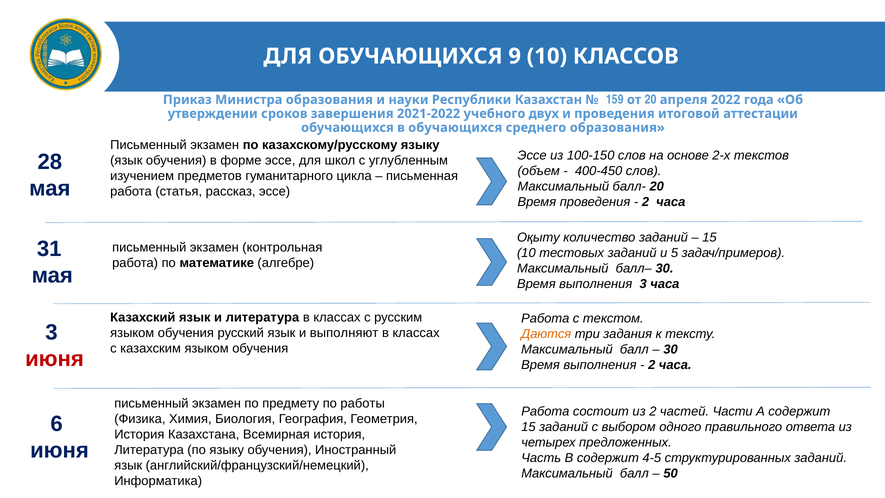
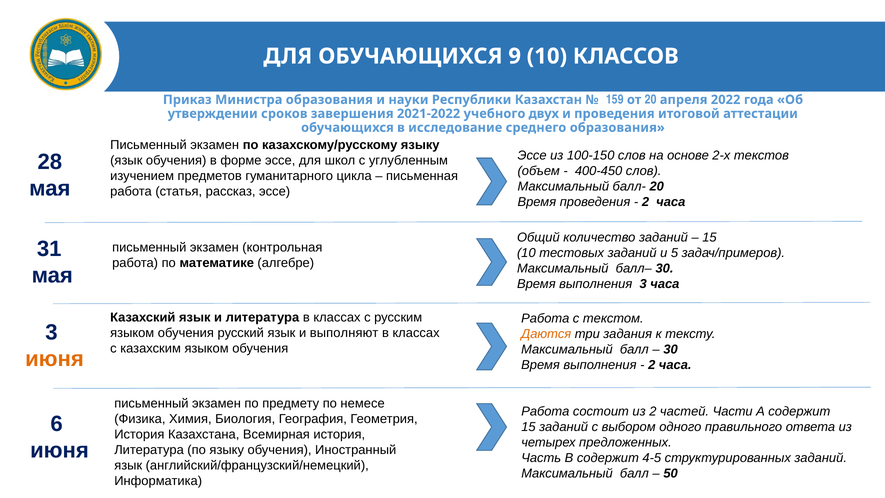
в обучающихся: обучающихся -> исследование
Оқыту: Оқыту -> Общий
июня at (55, 359) colour: red -> orange
работы: работы -> немесе
